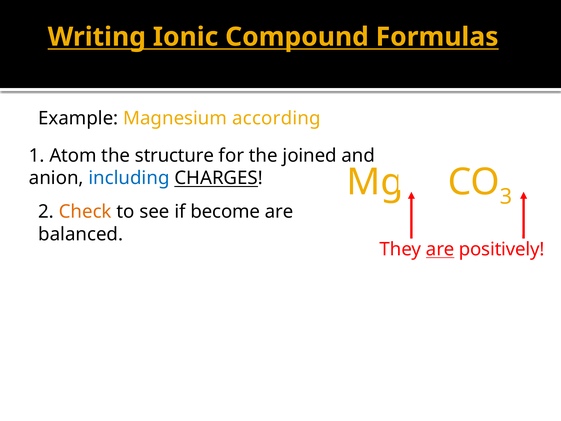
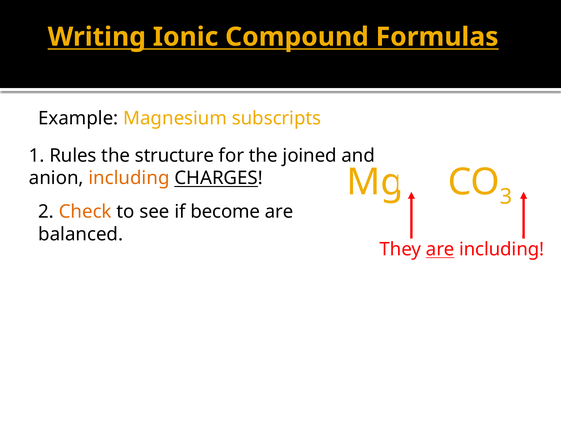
according: according -> subscripts
Atom: Atom -> Rules
including at (129, 178) colour: blue -> orange
are positively: positively -> including
